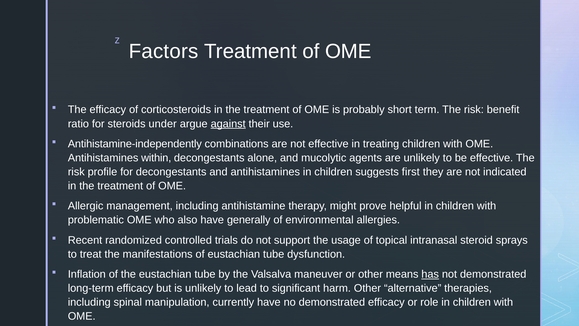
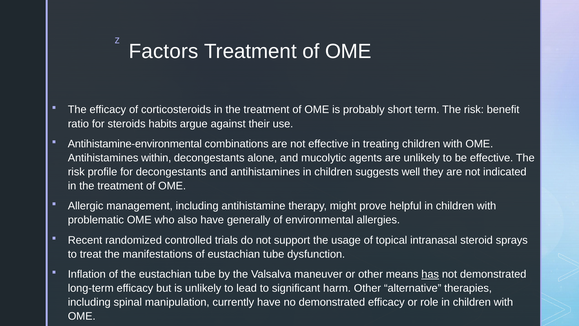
under: under -> habits
against underline: present -> none
Antihistamine-independently: Antihistamine-independently -> Antihistamine-environmental
first: first -> well
